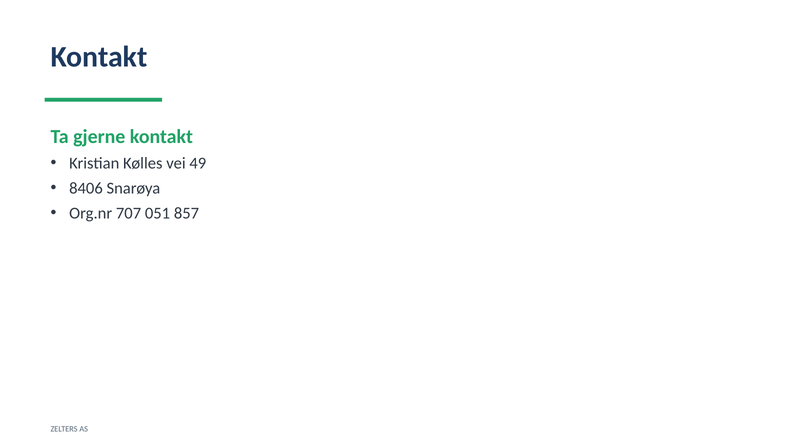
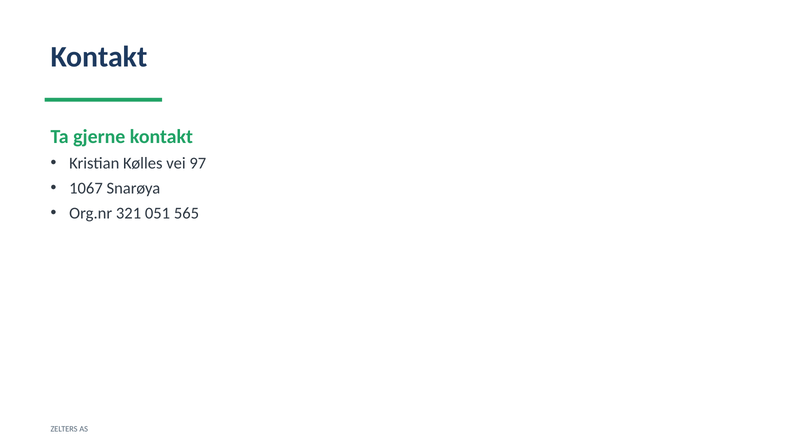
49: 49 -> 97
8406: 8406 -> 1067
707: 707 -> 321
857: 857 -> 565
